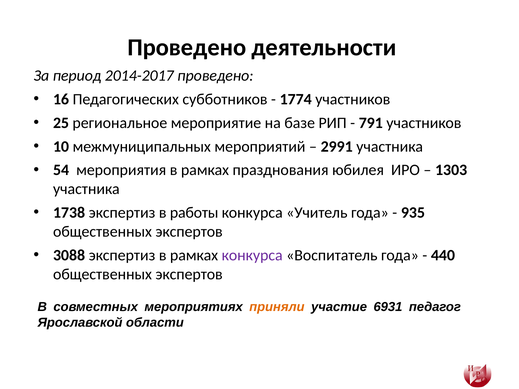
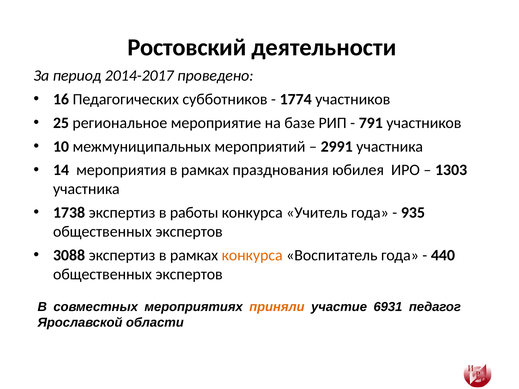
Проведено at (187, 47): Проведено -> Ростовский
54: 54 -> 14
конкурса at (252, 256) colour: purple -> orange
